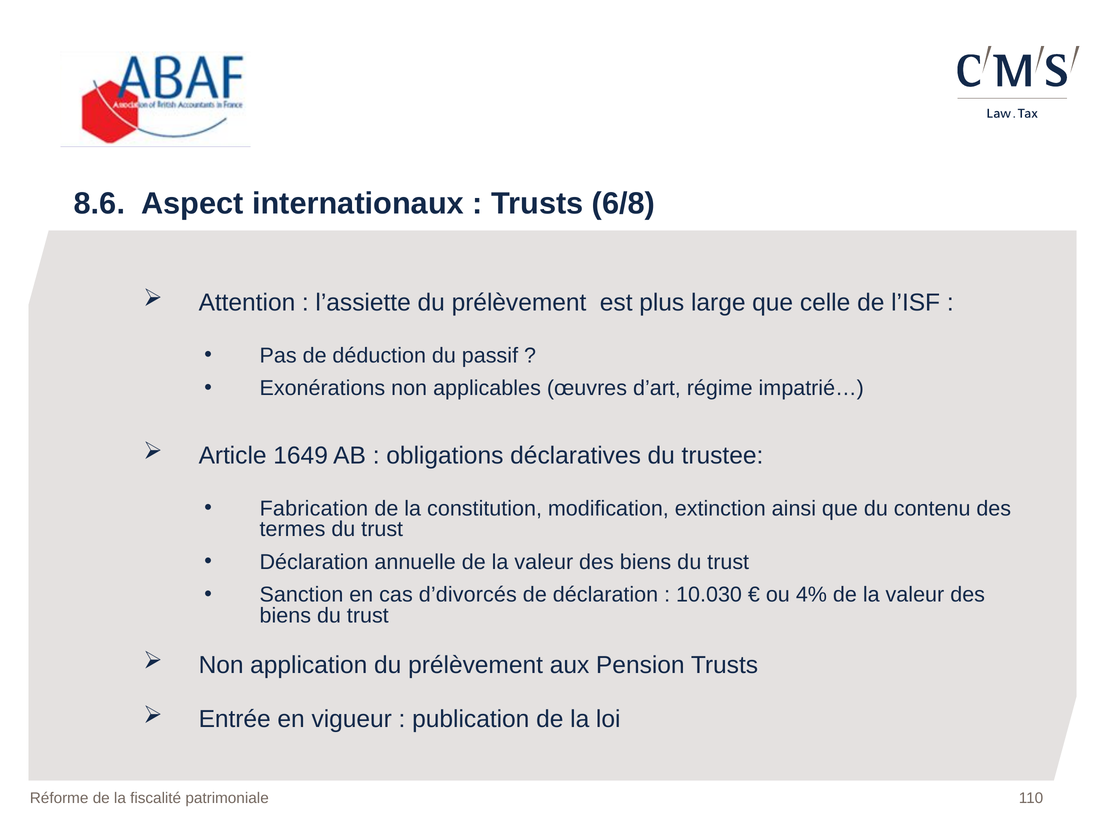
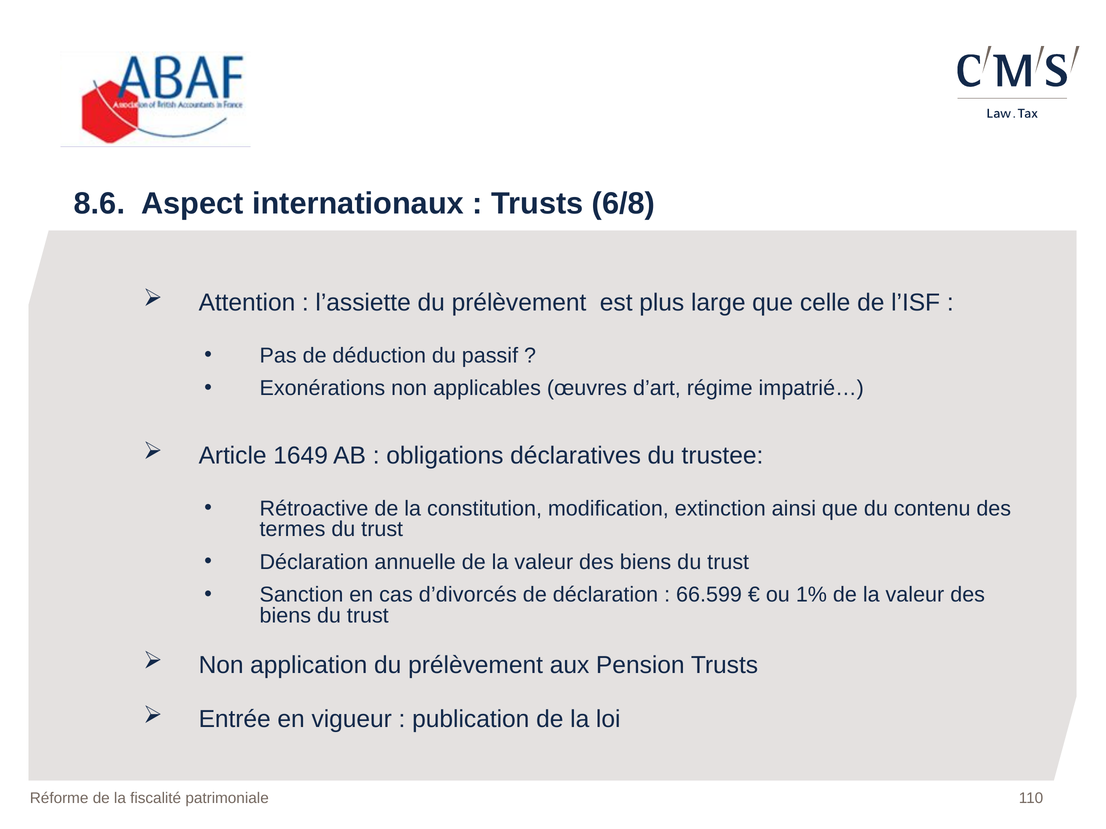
Fabrication: Fabrication -> Rétroactive
10.030: 10.030 -> 66.599
4%: 4% -> 1%
